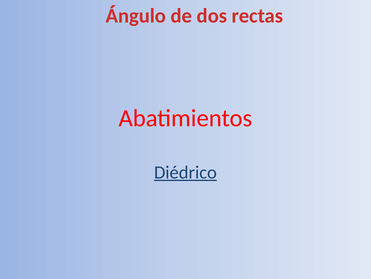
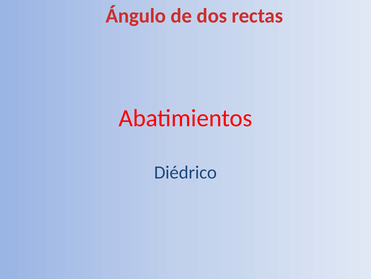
Diédrico underline: present -> none
